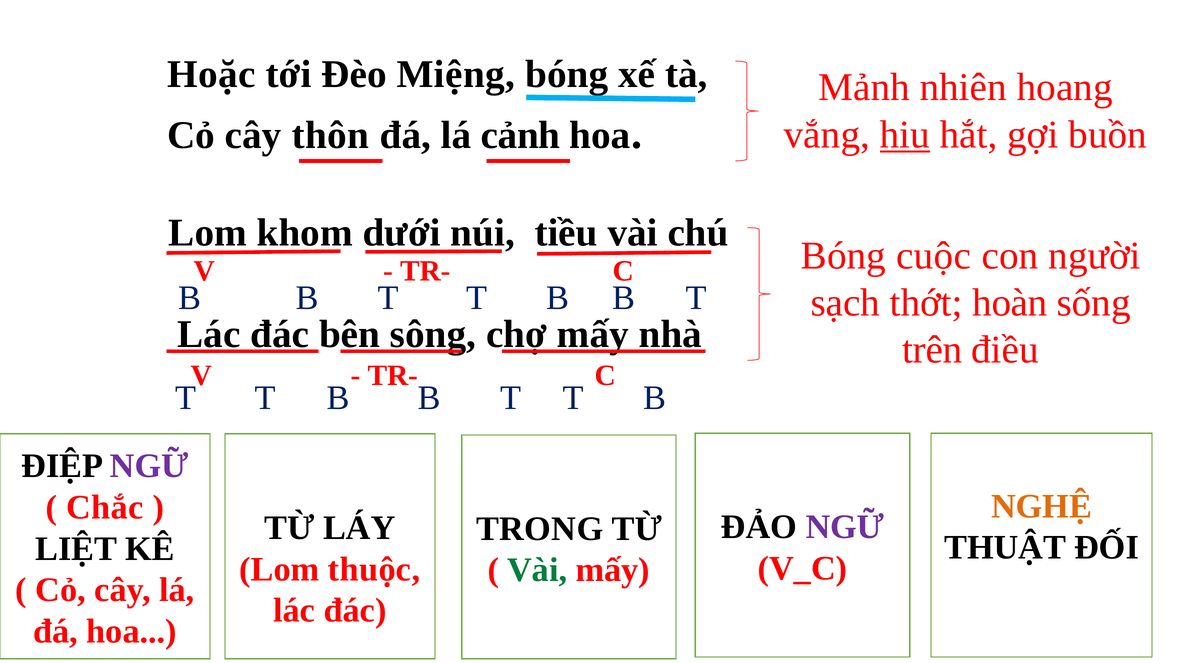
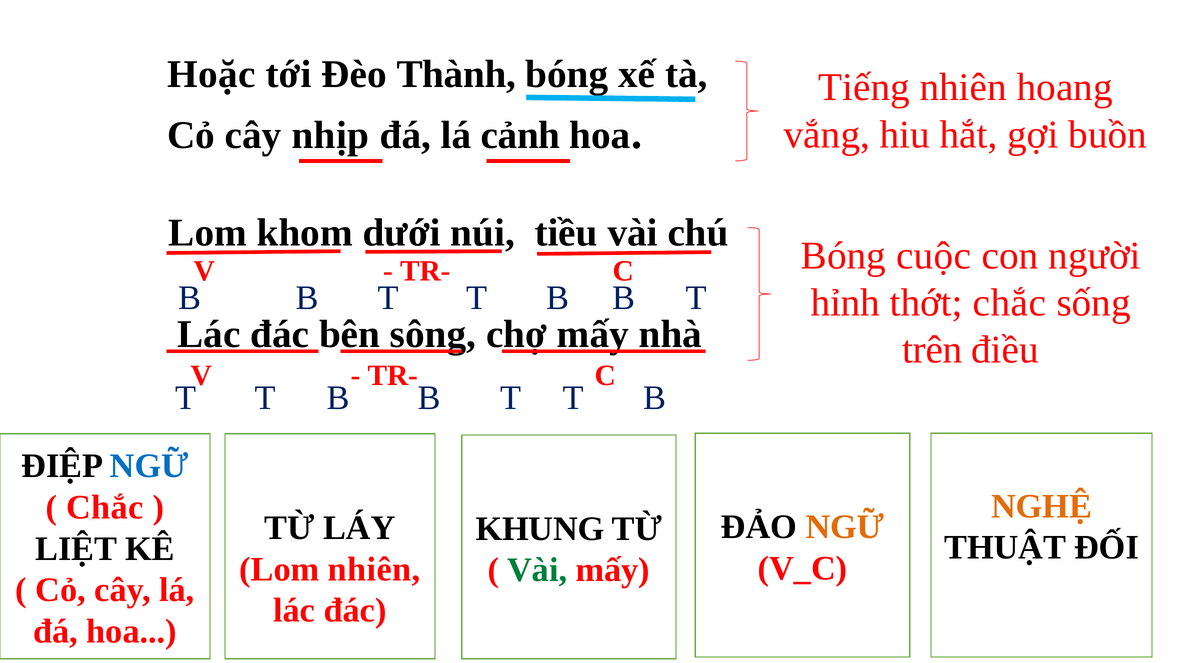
Miệng: Miệng -> Thành
Mảnh: Mảnh -> Tiếng
hiu underline: present -> none
thôn: thôn -> nhịp
sạch: sạch -> hỉnh
thớt hoàn: hoàn -> chắc
NGỮ at (149, 466) colour: purple -> blue
NGỮ at (845, 527) colour: purple -> orange
TRONG: TRONG -> KHUNG
Lom thuộc: thuộc -> nhiên
